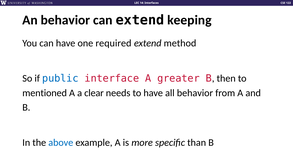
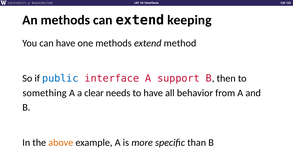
An behavior: behavior -> methods
one required: required -> methods
greater: greater -> support
mentioned: mentioned -> something
above colour: blue -> orange
